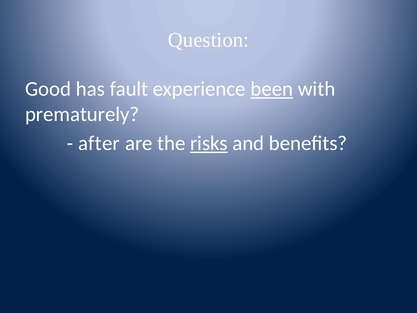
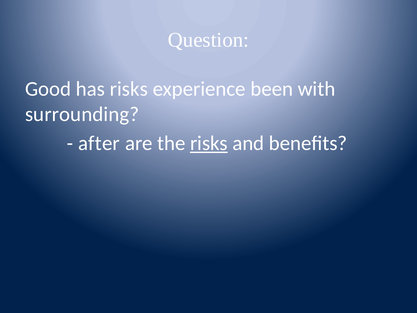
has fault: fault -> risks
been underline: present -> none
prematurely: prematurely -> surrounding
